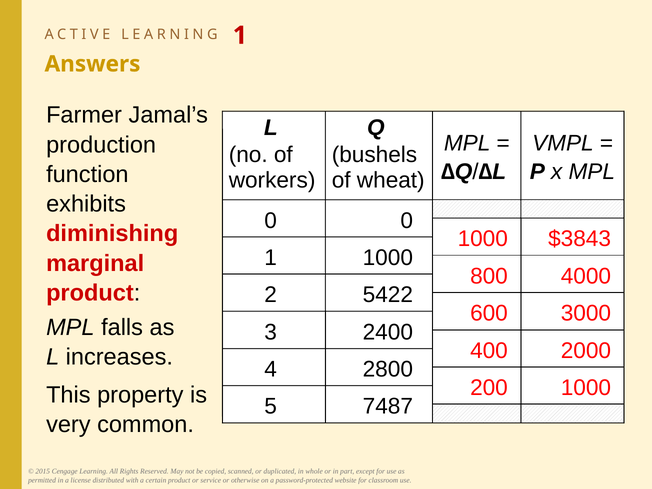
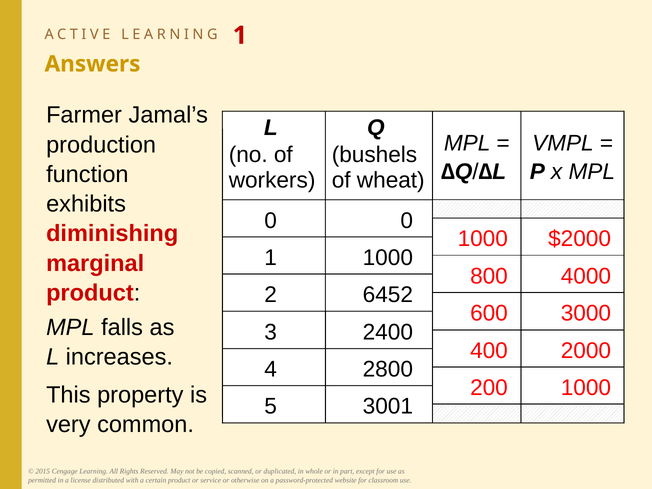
$3843: $3843 -> $2000
5422: 5422 -> 6452
7487: 7487 -> 3001
